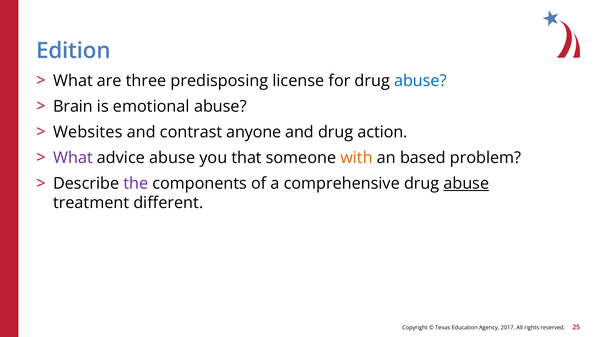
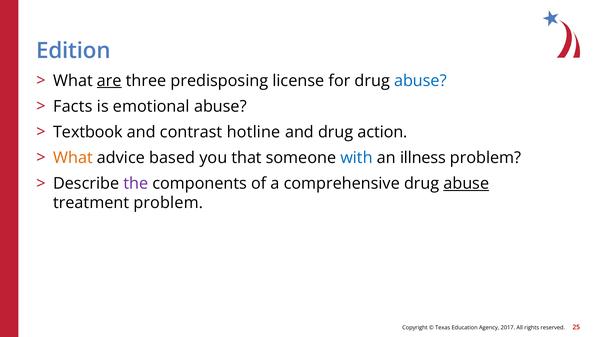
are underline: none -> present
Brain: Brain -> Facts
Websites: Websites -> Textbook
anyone: anyone -> hotline
What at (73, 157) colour: purple -> orange
advice abuse: abuse -> based
with colour: orange -> blue
based: based -> illness
treatment different: different -> problem
